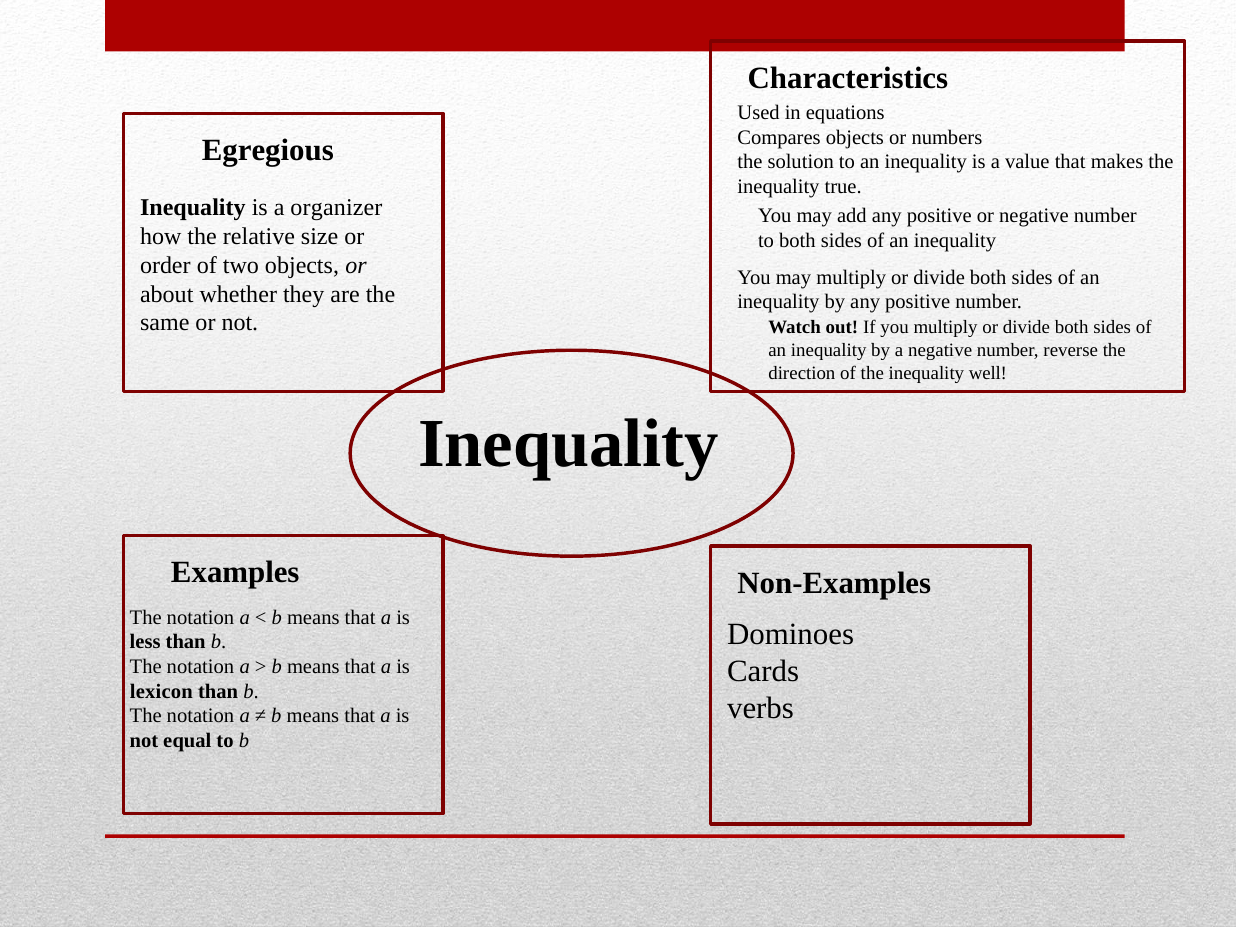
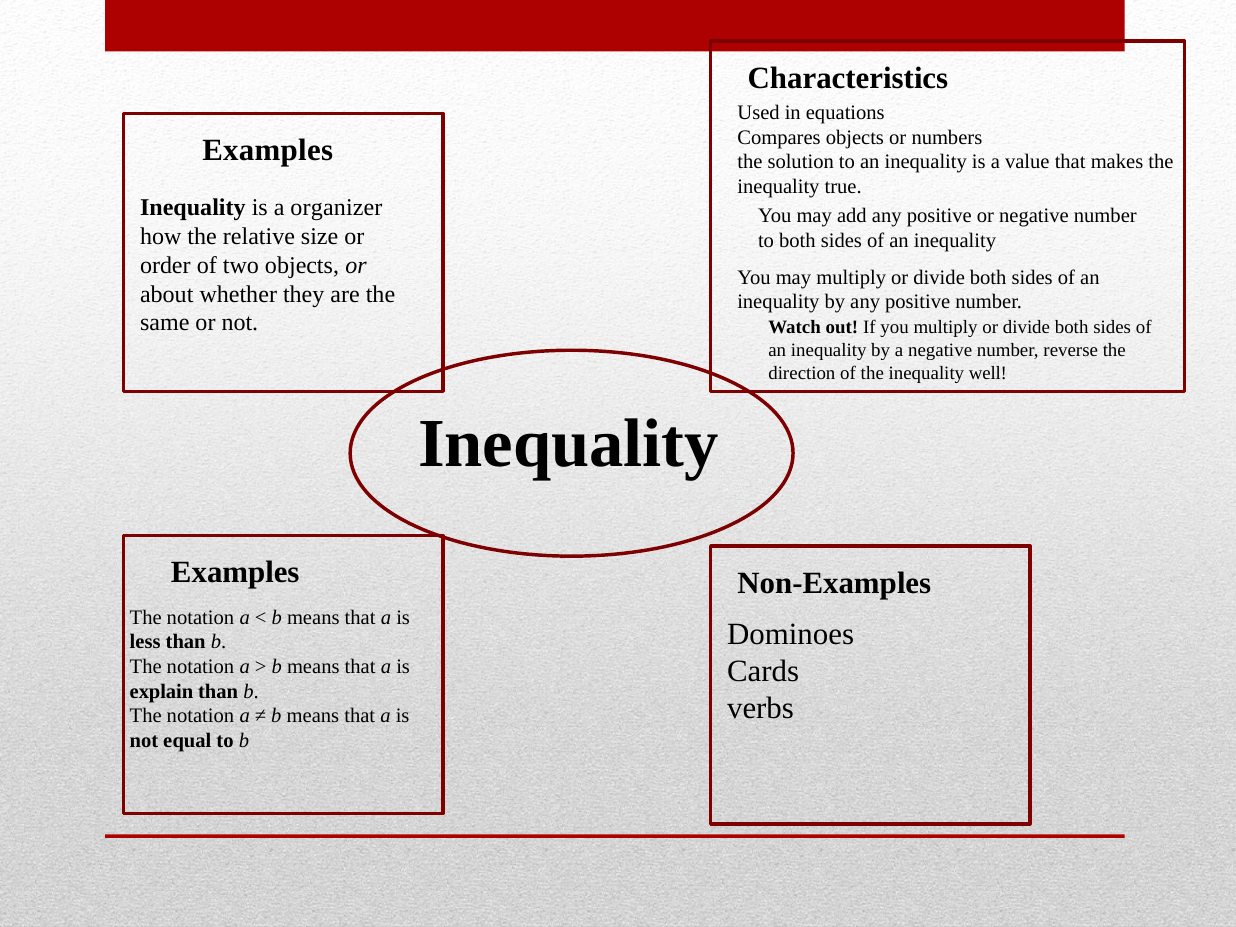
Egregious at (268, 150): Egregious -> Examples
lexicon: lexicon -> explain
